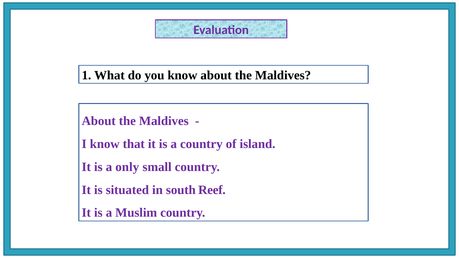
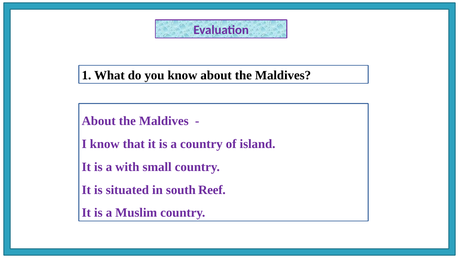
only: only -> with
